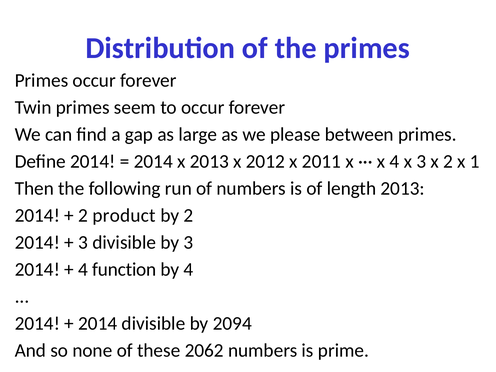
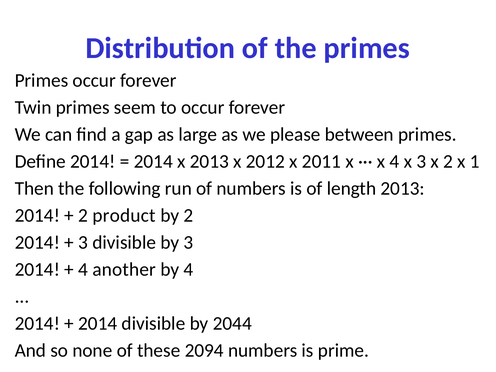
function: function -> another
2094: 2094 -> 2044
2062: 2062 -> 2094
